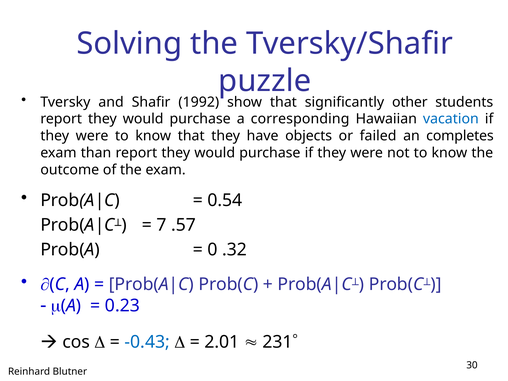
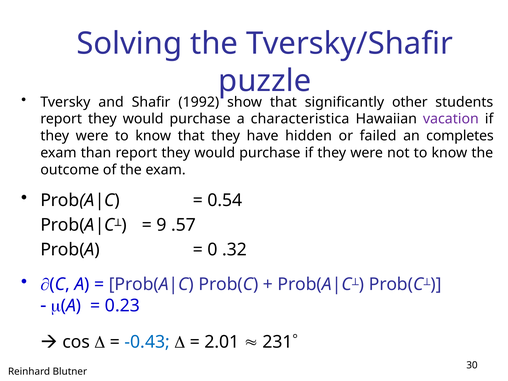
corresponding: corresponding -> characteristica
vacation colour: blue -> purple
objects: objects -> hidden
7: 7 -> 9
